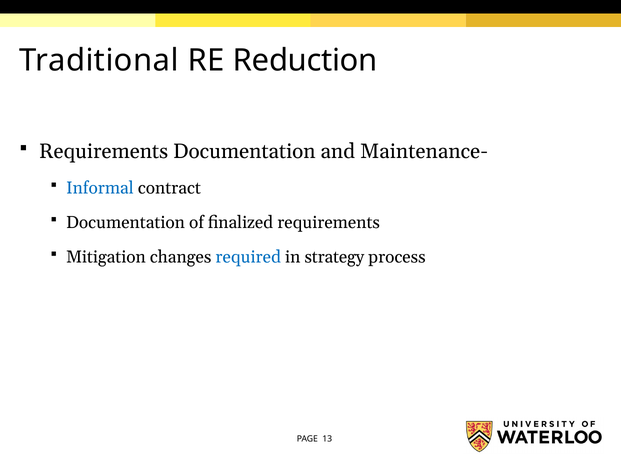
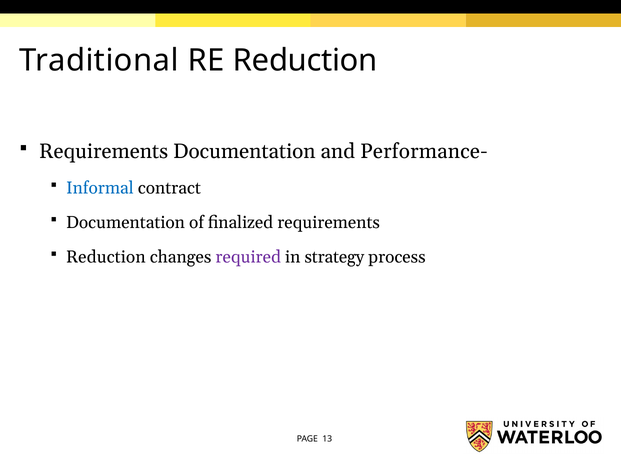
Maintenance-: Maintenance- -> Performance-
Mitigation at (106, 257): Mitigation -> Reduction
required colour: blue -> purple
